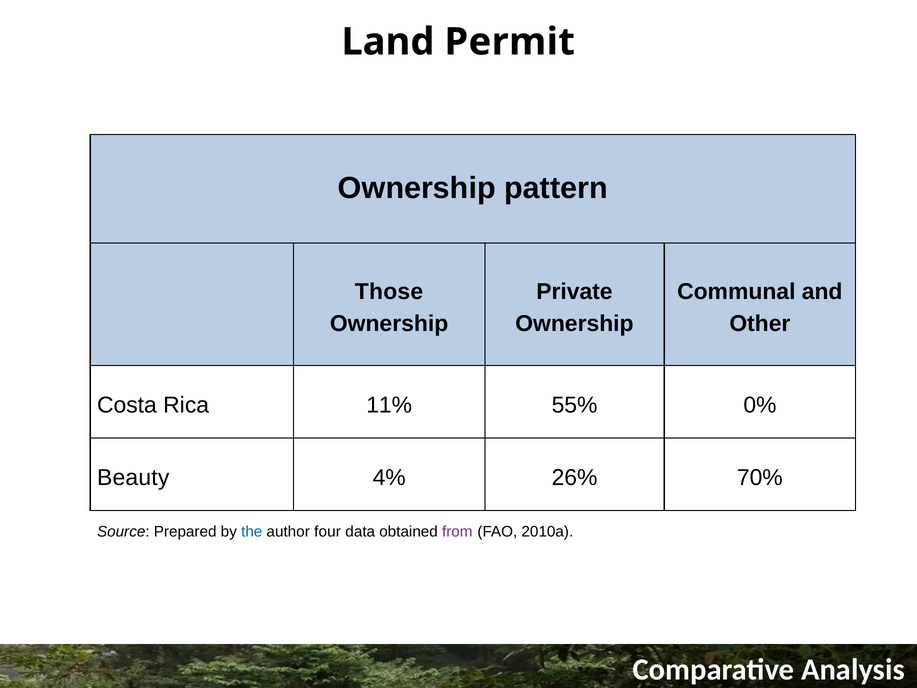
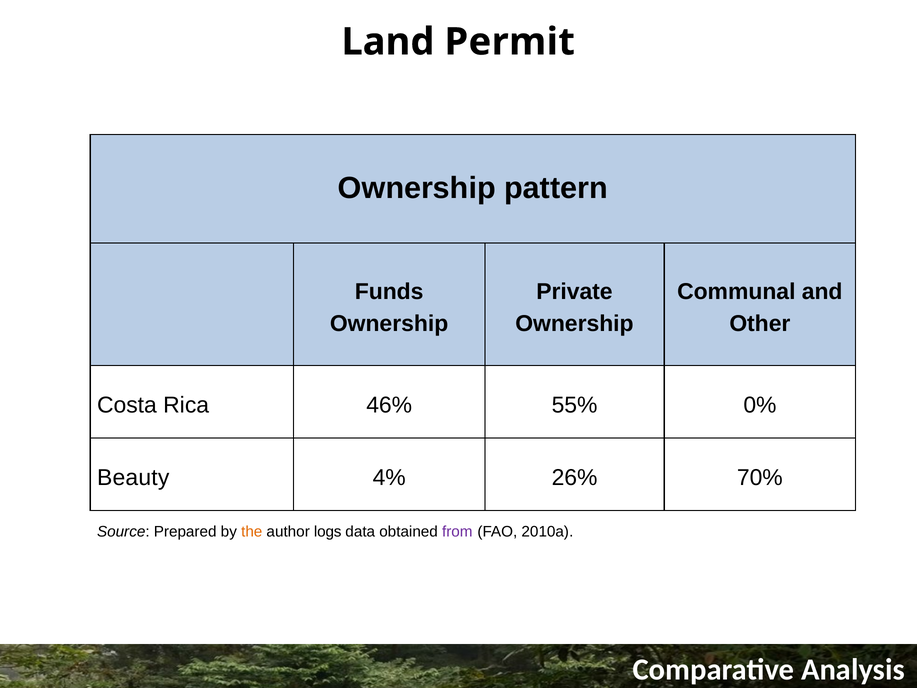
Those: Those -> Funds
11%: 11% -> 46%
the colour: blue -> orange
four: four -> logs
